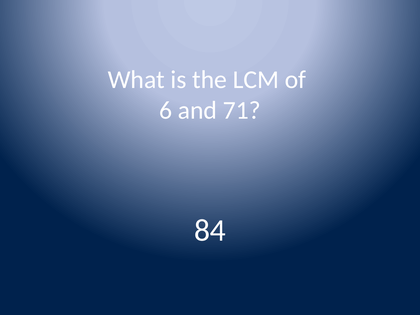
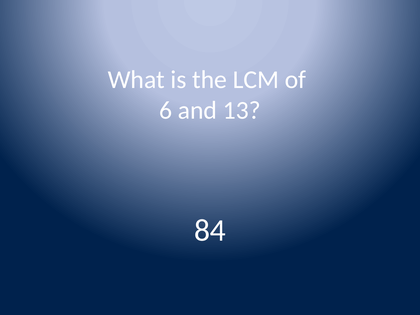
71: 71 -> 13
